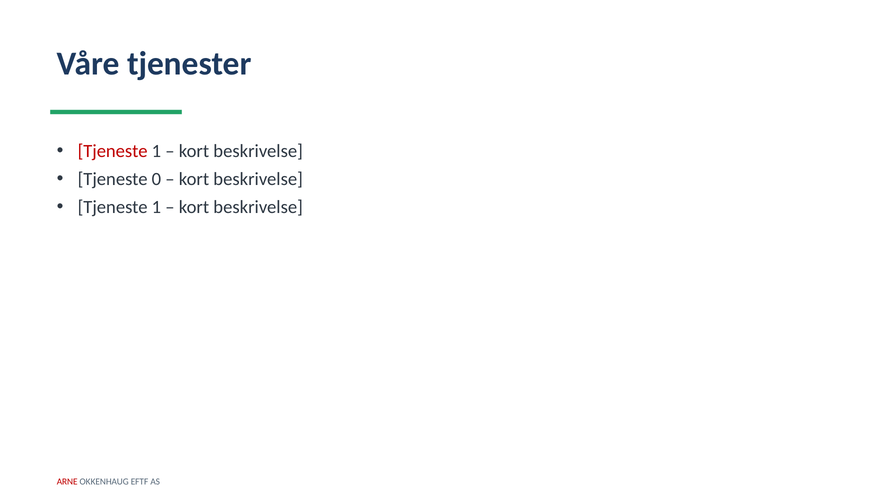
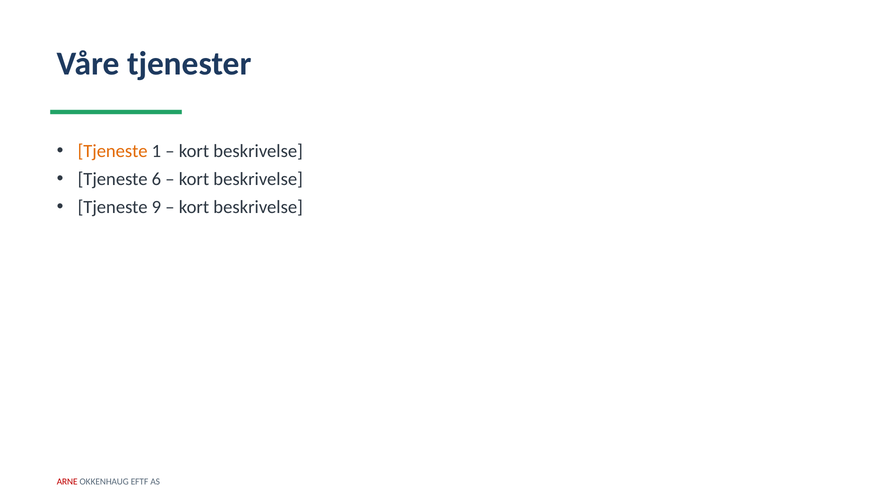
Tjeneste at (113, 151) colour: red -> orange
0: 0 -> 6
1 at (156, 207): 1 -> 9
